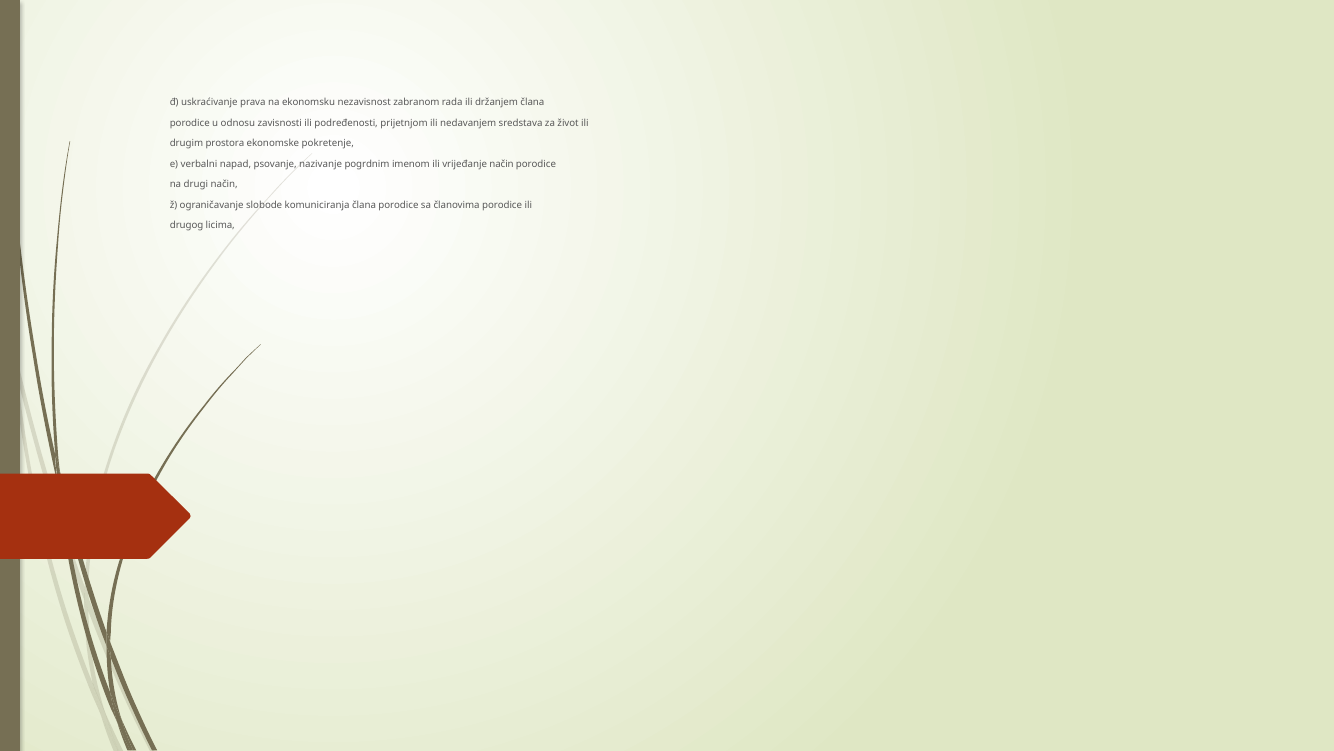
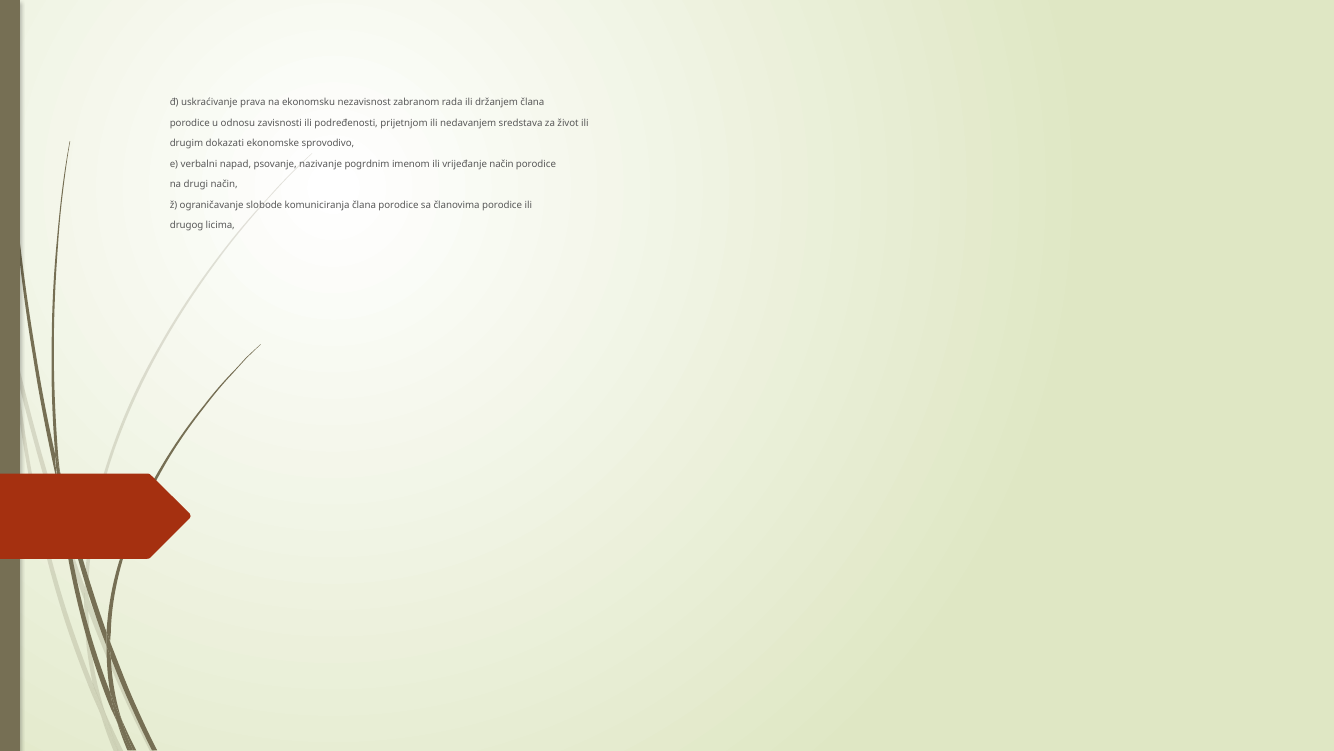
prostora: prostora -> dokazati
pokretenje: pokretenje -> sprovodivo
